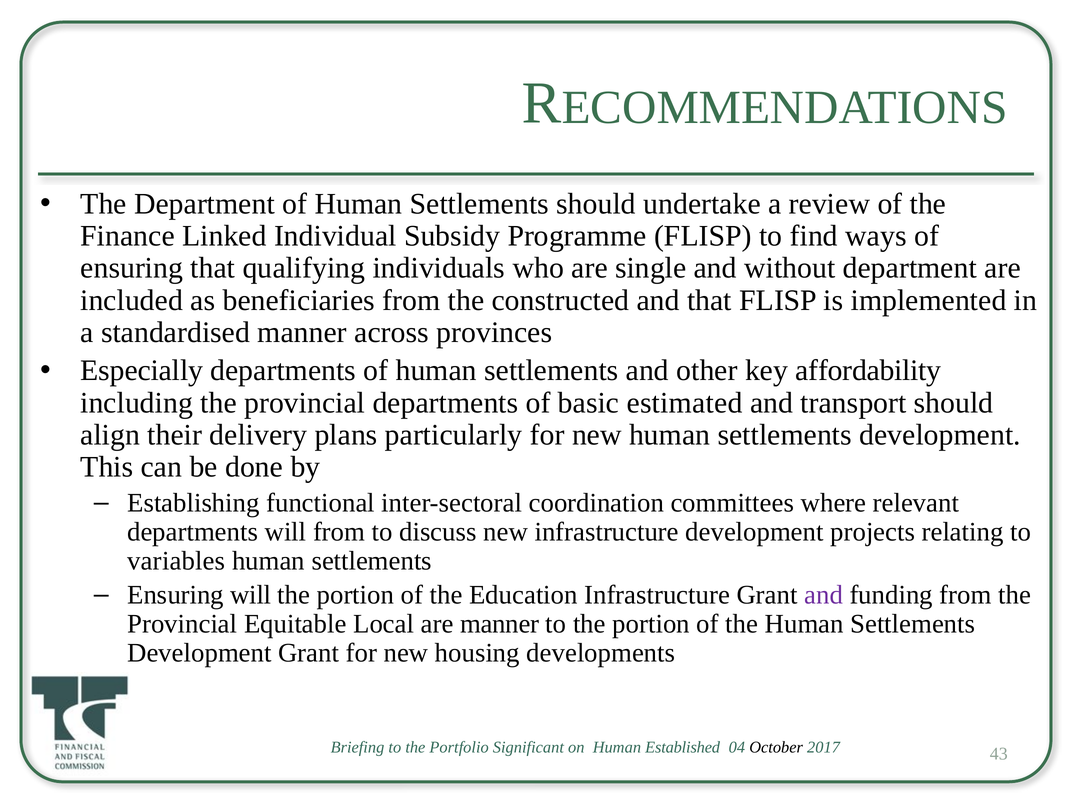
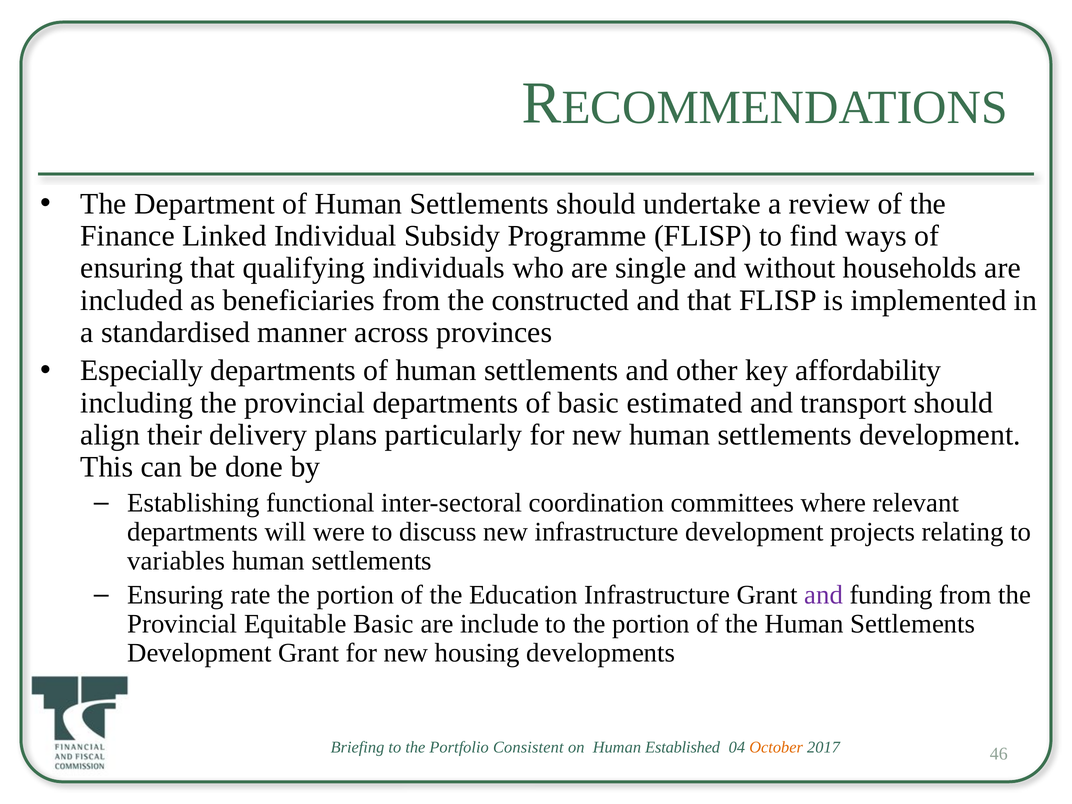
without department: department -> households
will from: from -> were
Ensuring will: will -> rate
Equitable Local: Local -> Basic
are manner: manner -> include
Significant: Significant -> Consistent
October colour: black -> orange
43: 43 -> 46
